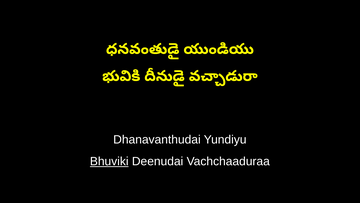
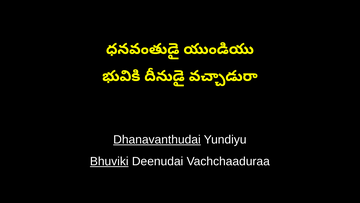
Dhanavanthudai underline: none -> present
